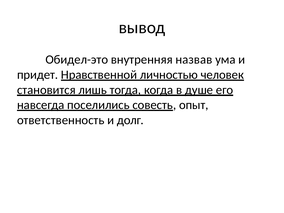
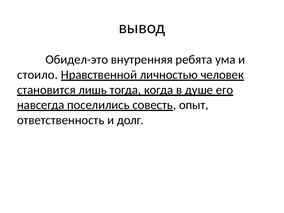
назвав: назвав -> ребята
придет: придет -> стоило
